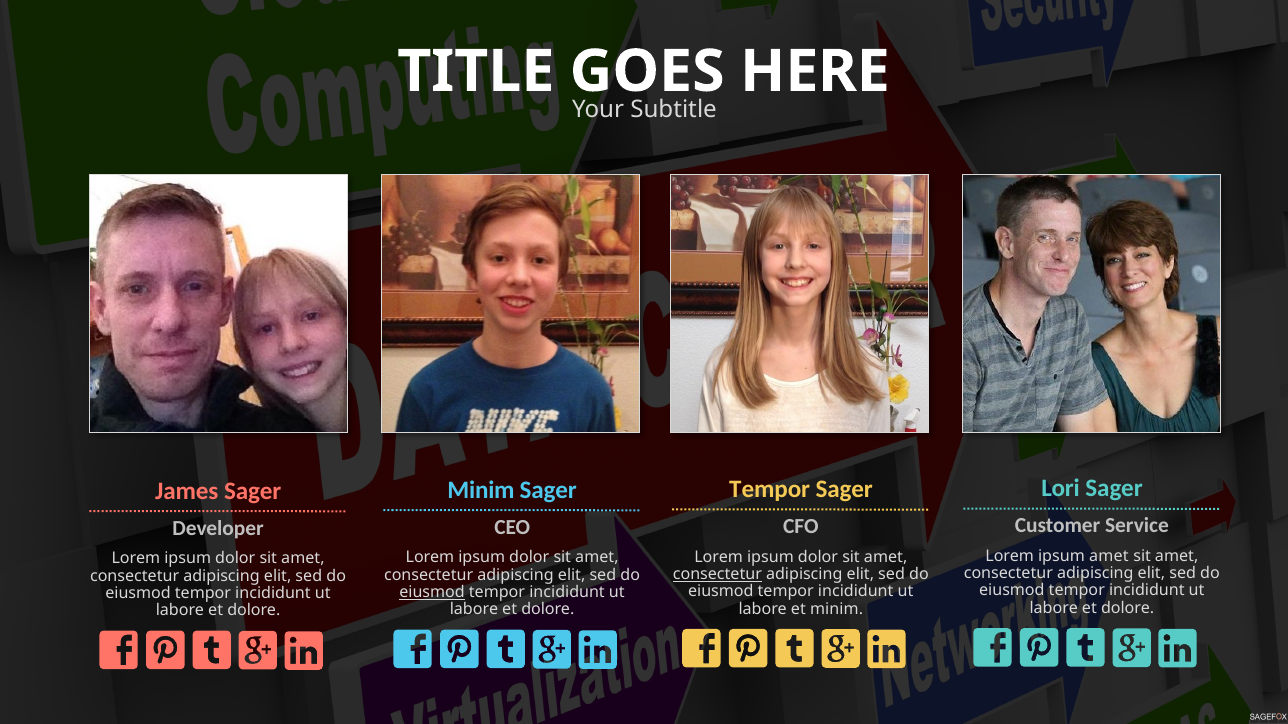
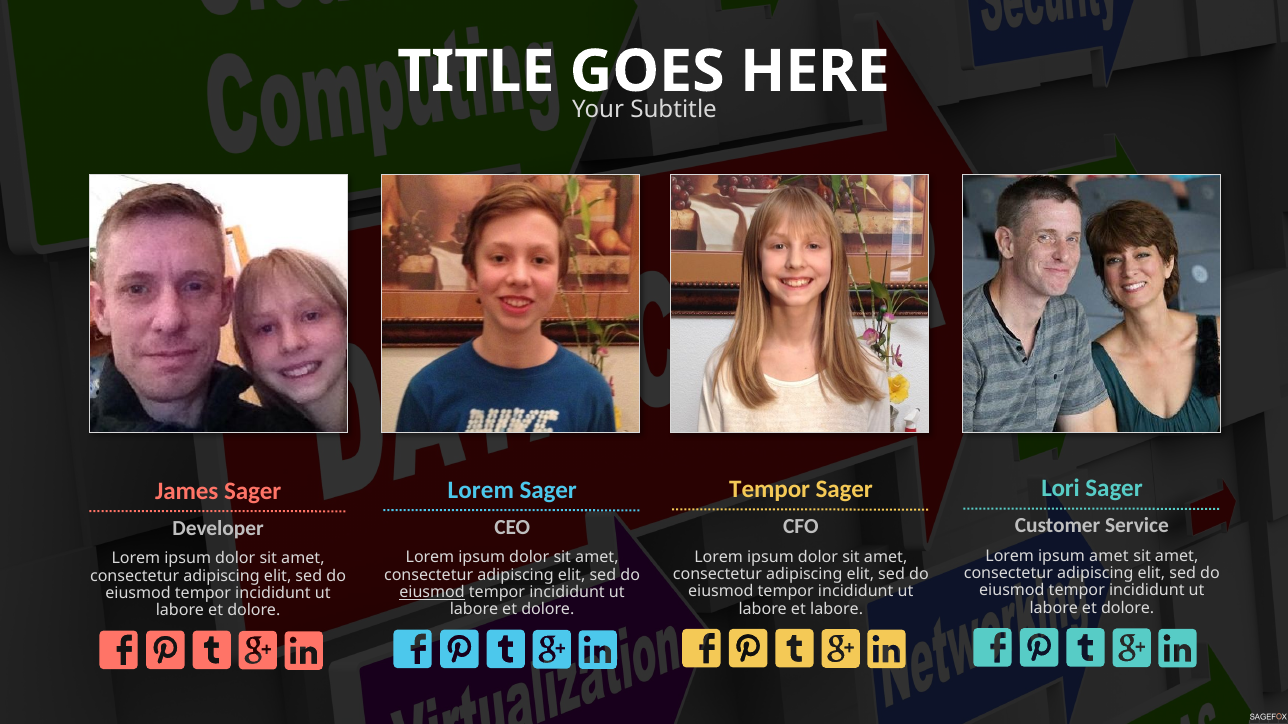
Minim at (481, 491): Minim -> Lorem
consectetur at (717, 574) underline: present -> none
et minim: minim -> labore
